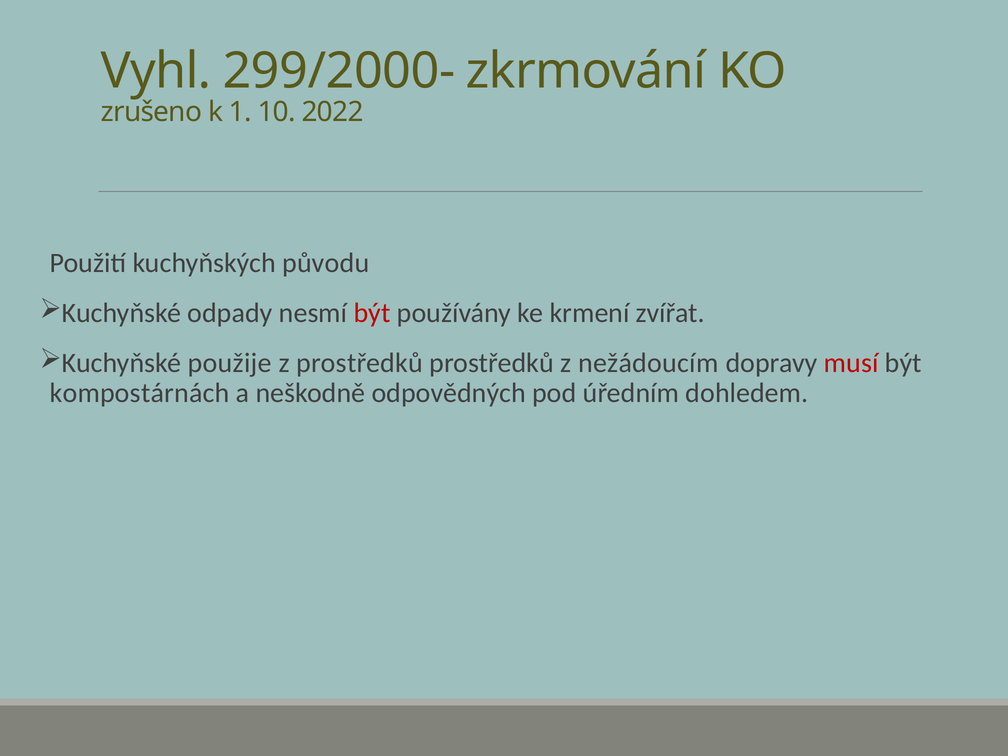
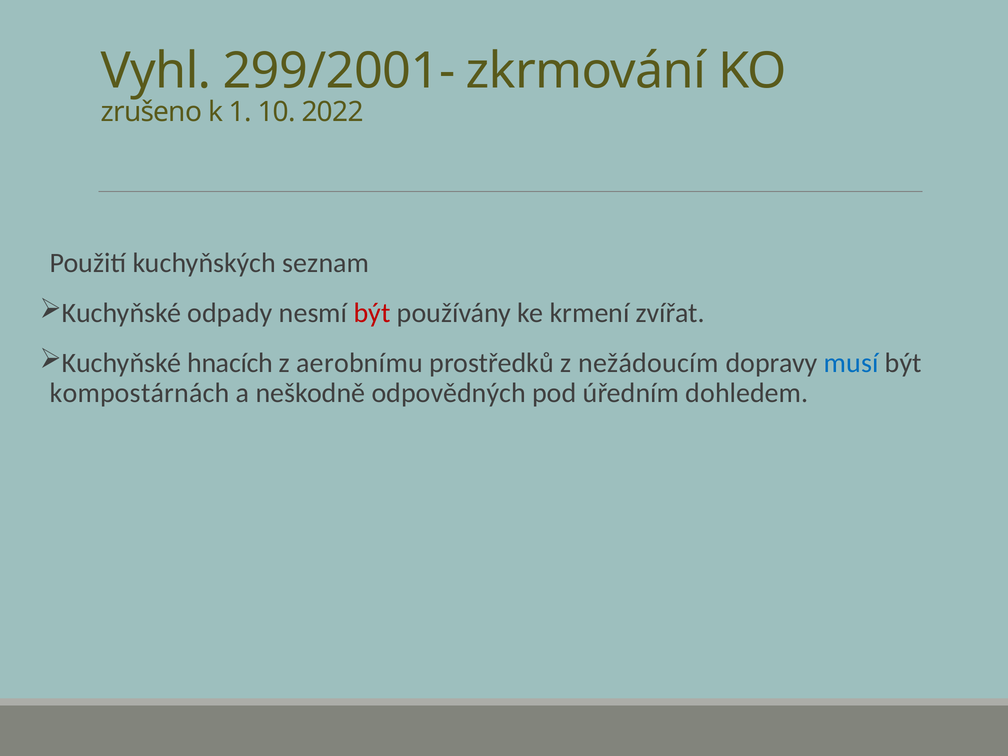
299/2000-: 299/2000- -> 299/2001-
původu: původu -> seznam
použije: použije -> hnacích
z prostředků: prostředků -> aerobnímu
musí colour: red -> blue
